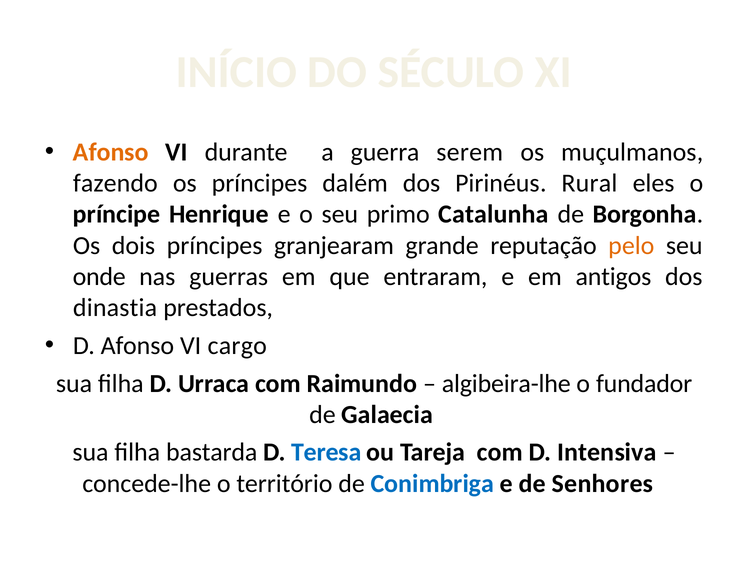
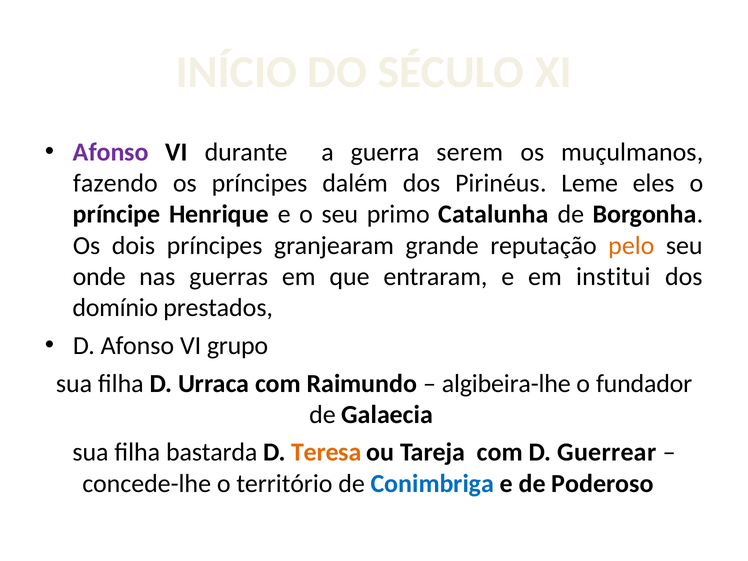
Afonso at (111, 152) colour: orange -> purple
Rural: Rural -> Leme
antigos: antigos -> institui
dinastia: dinastia -> domínio
cargo: cargo -> grupo
Teresa colour: blue -> orange
Intensiva: Intensiva -> Guerrear
Senhores: Senhores -> Poderoso
